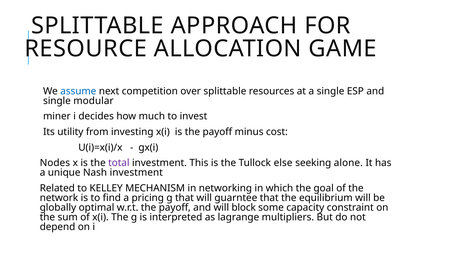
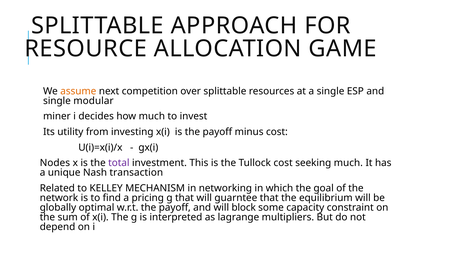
assume colour: blue -> orange
Tullock else: else -> cost
seeking alone: alone -> much
Nash investment: investment -> transaction
